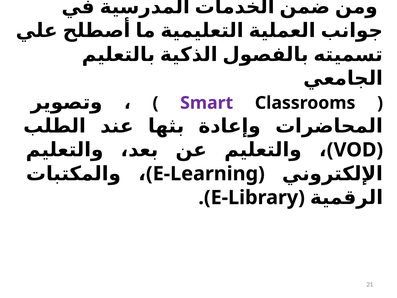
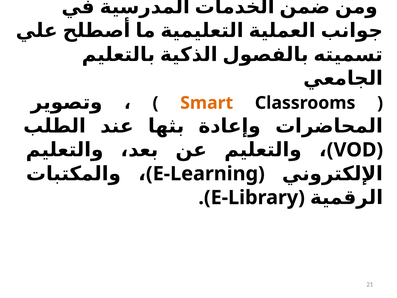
Smart colour: purple -> orange
